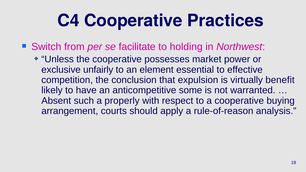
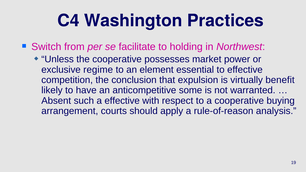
C4 Cooperative: Cooperative -> Washington
unfairly: unfairly -> regime
a properly: properly -> effective
